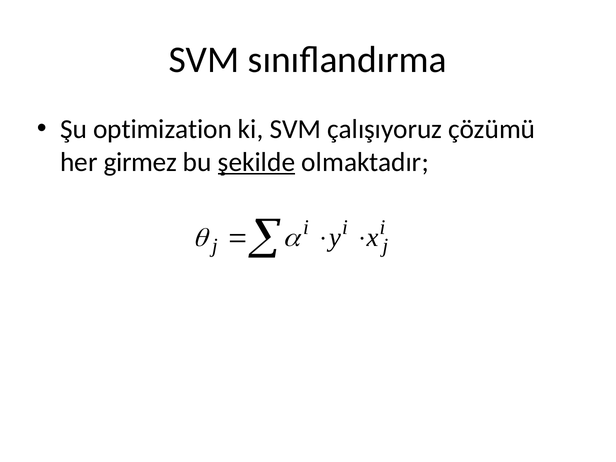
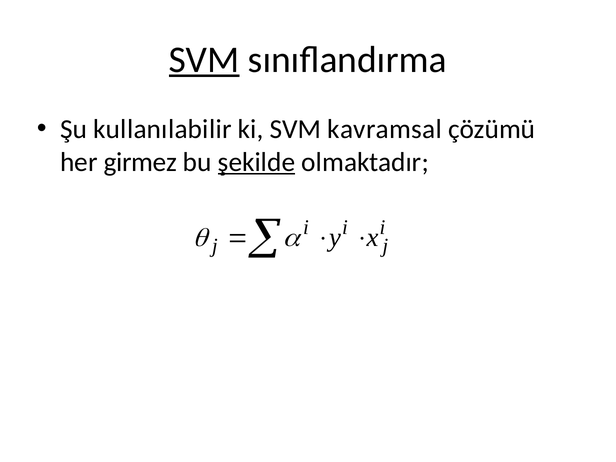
SVM at (204, 60) underline: none -> present
optimization: optimization -> kullanılabilir
çalışıyoruz: çalışıyoruz -> kavramsal
